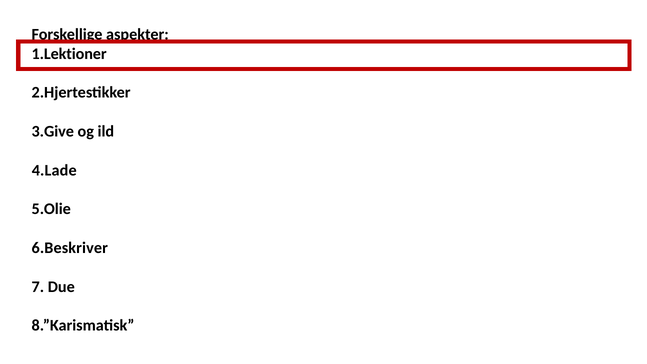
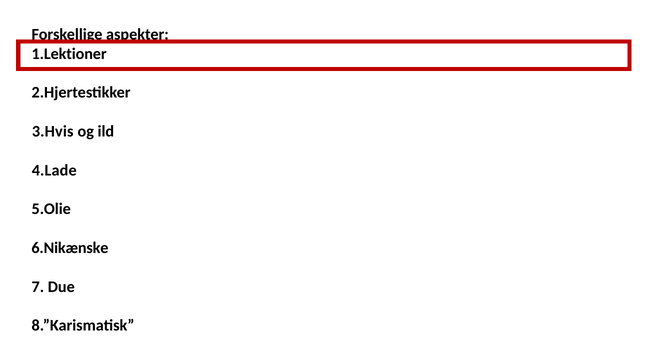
3.Give: 3.Give -> 3.Hvis
6.Beskriver: 6.Beskriver -> 6.Nikænske
